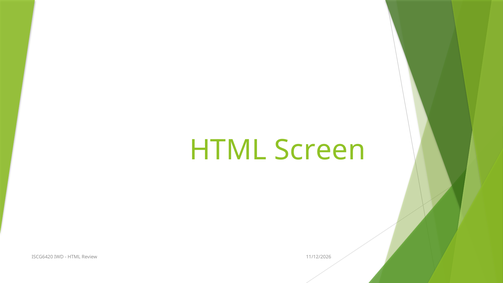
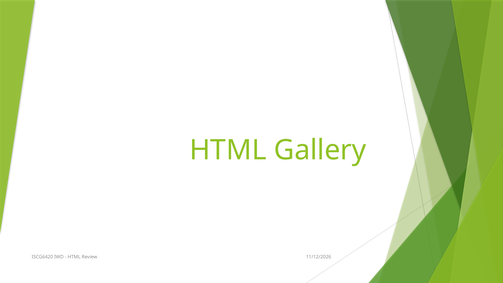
Screen: Screen -> Gallery
